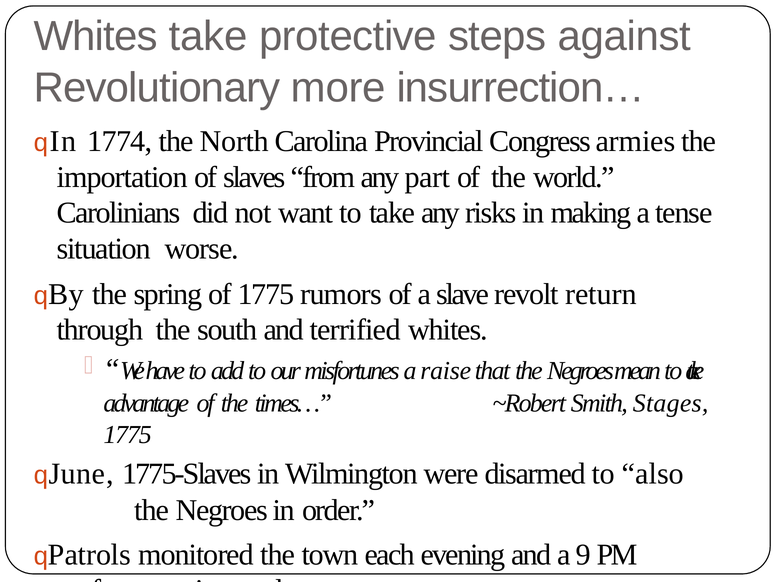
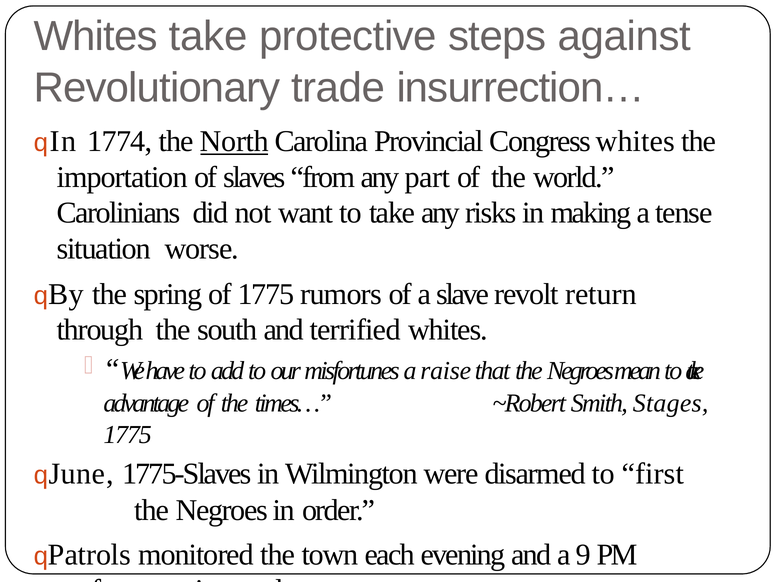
more: more -> trade
North underline: none -> present
Congress armies: armies -> whites
also: also -> first
